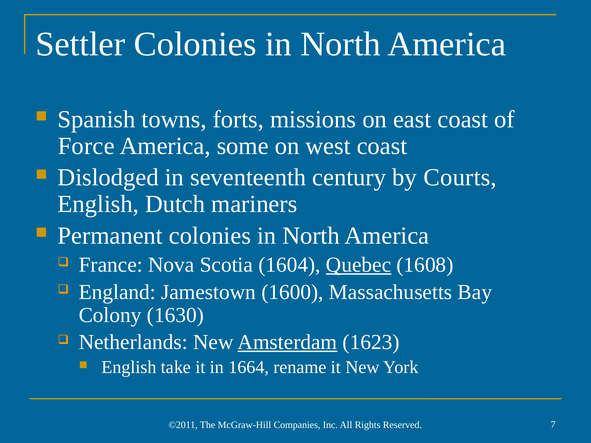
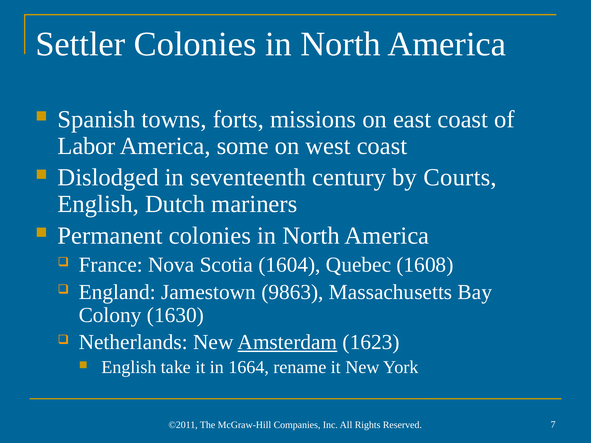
Force: Force -> Labor
Quebec underline: present -> none
1600: 1600 -> 9863
